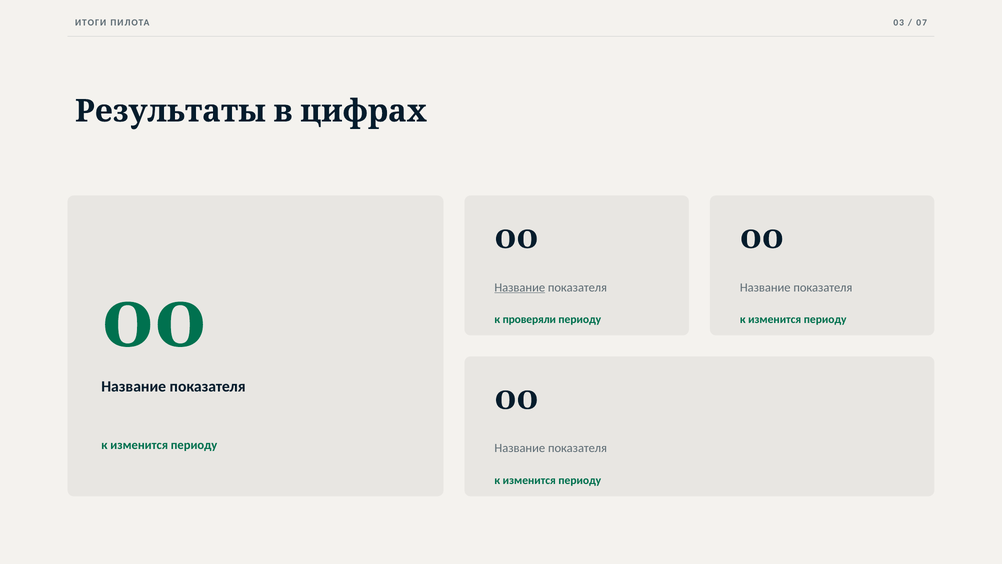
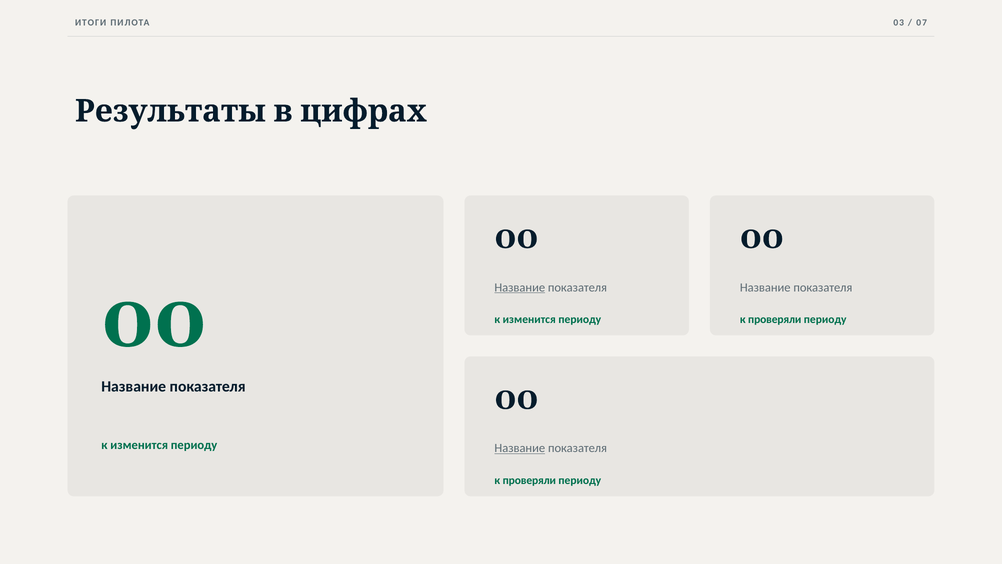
проверяли at (529, 319): проверяли -> изменится
изменится at (775, 319): изменится -> проверяли
Название at (520, 448) underline: none -> present
изменится at (529, 480): изменится -> проверяли
